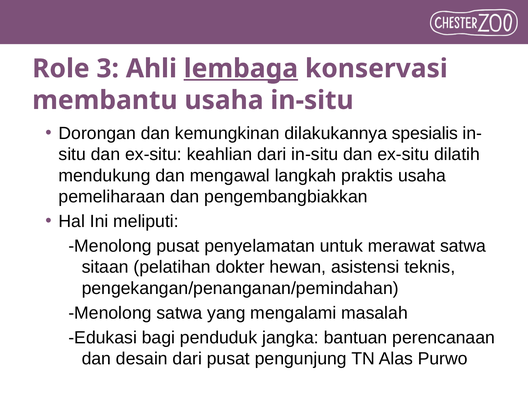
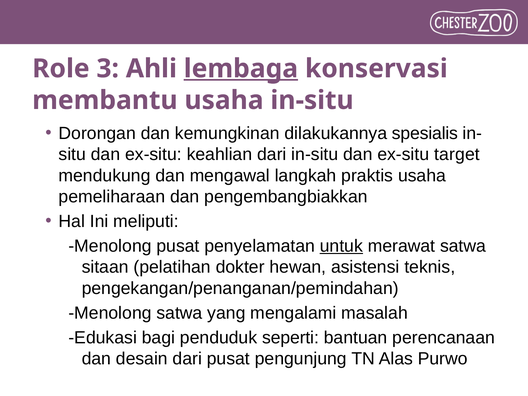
dilatih: dilatih -> target
untuk underline: none -> present
jangka: jangka -> seperti
